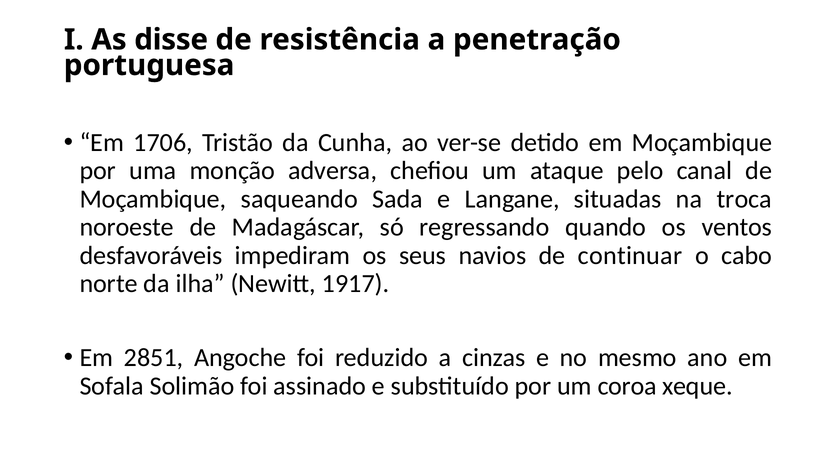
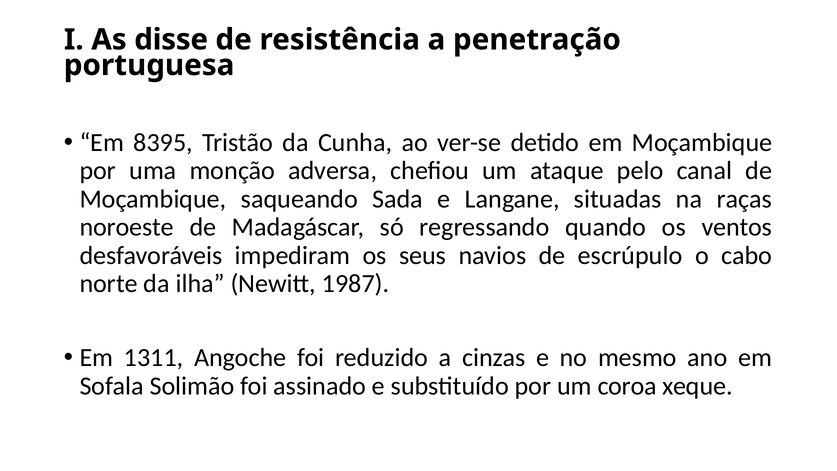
1706: 1706 -> 8395
troca: troca -> raças
continuar: continuar -> escrúpulo
1917: 1917 -> 1987
2851: 2851 -> 1311
